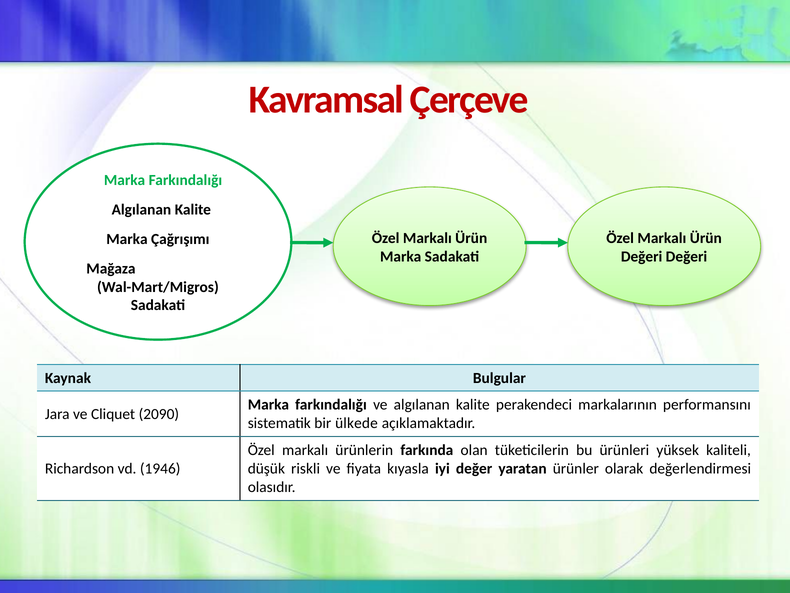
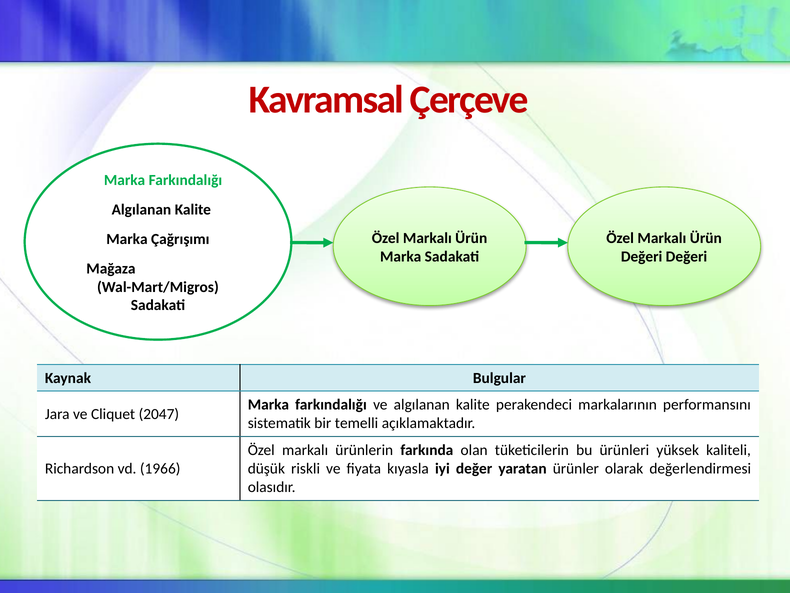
2090: 2090 -> 2047
ülkede: ülkede -> temelli
1946: 1946 -> 1966
